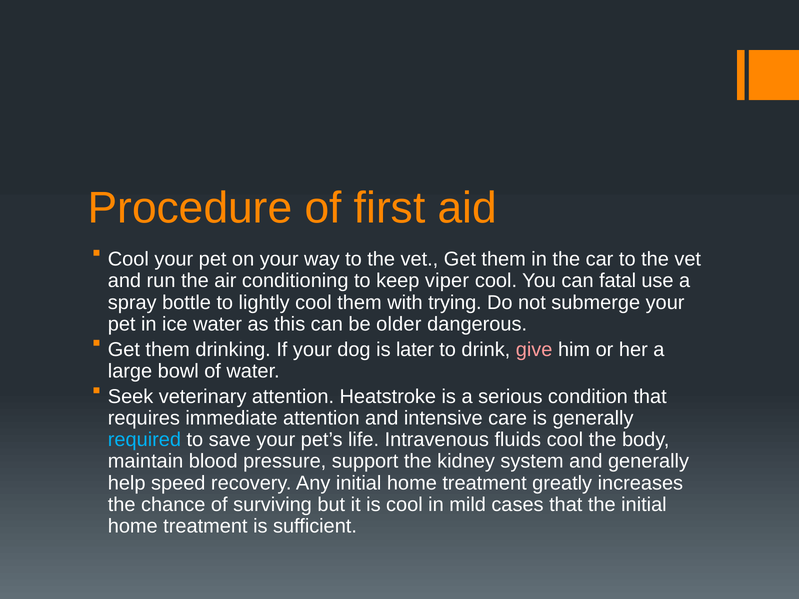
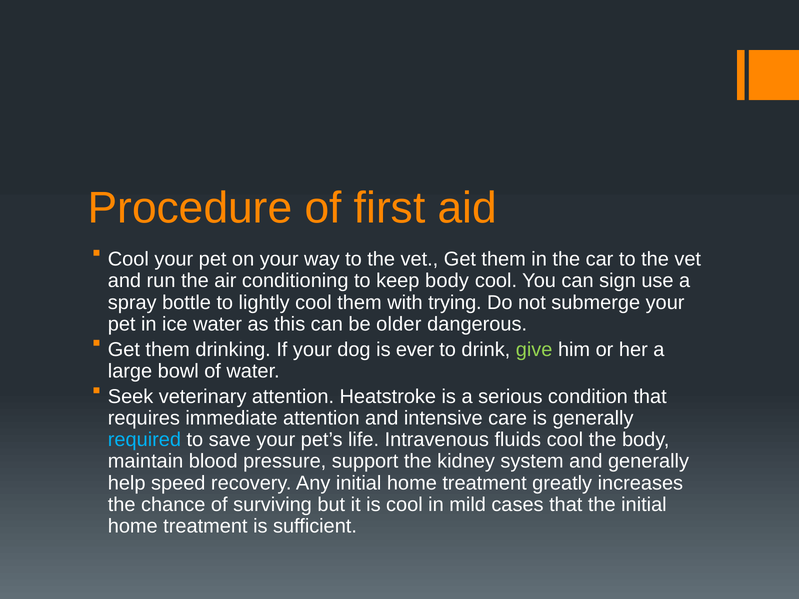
keep viper: viper -> body
fatal: fatal -> sign
later: later -> ever
give colour: pink -> light green
